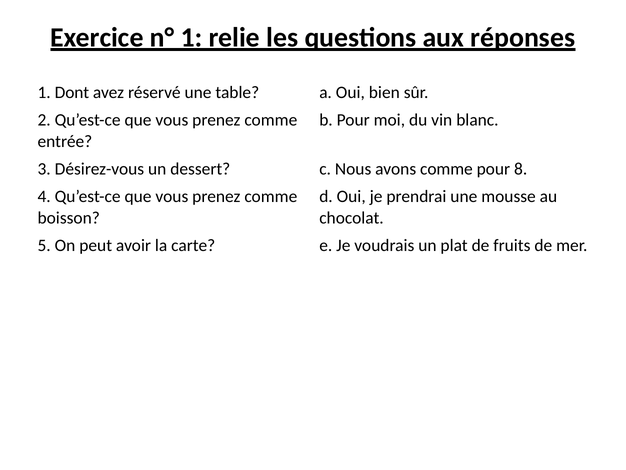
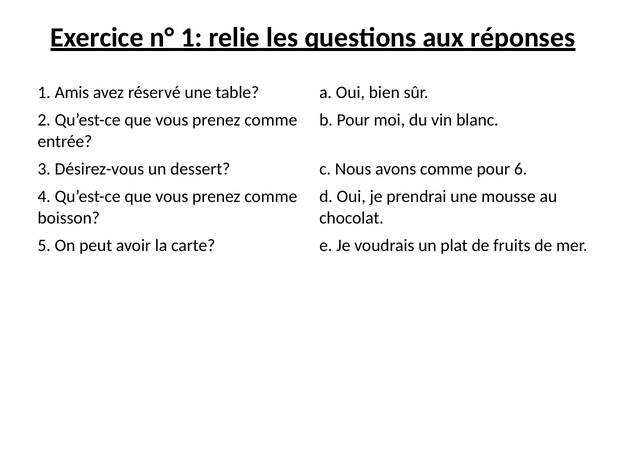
Dont: Dont -> Amis
8: 8 -> 6
